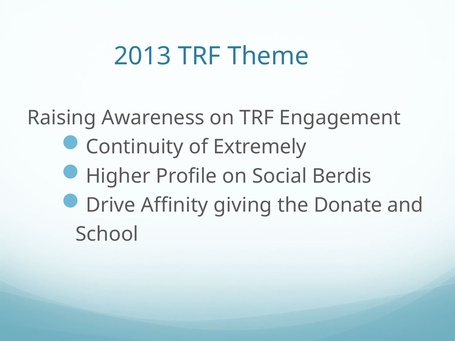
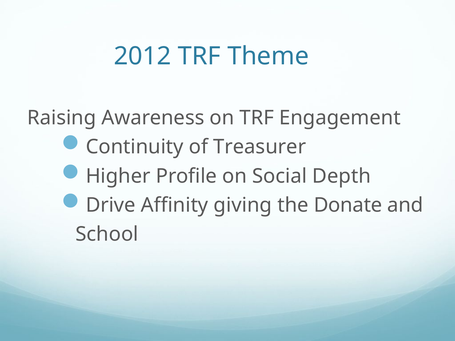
2013: 2013 -> 2012
Extremely: Extremely -> Treasurer
Berdis: Berdis -> Depth
